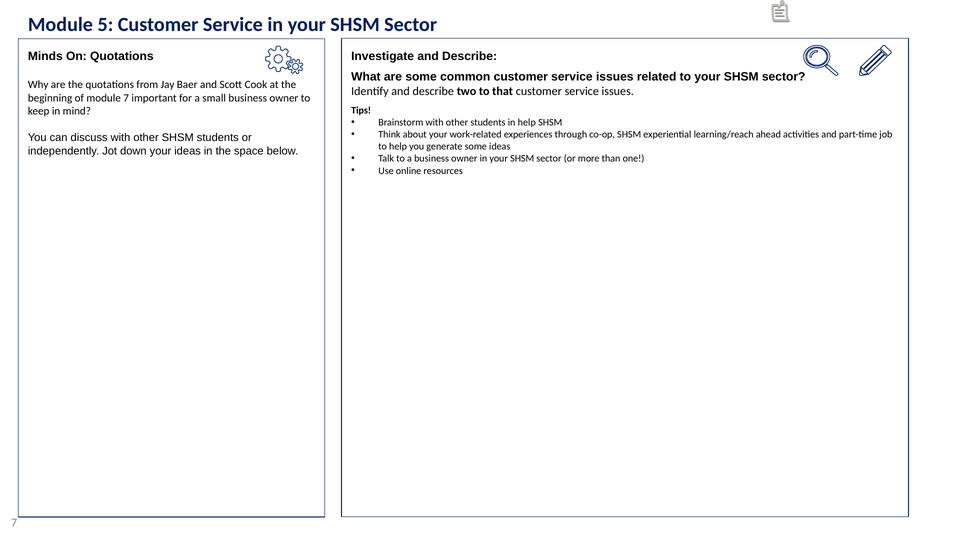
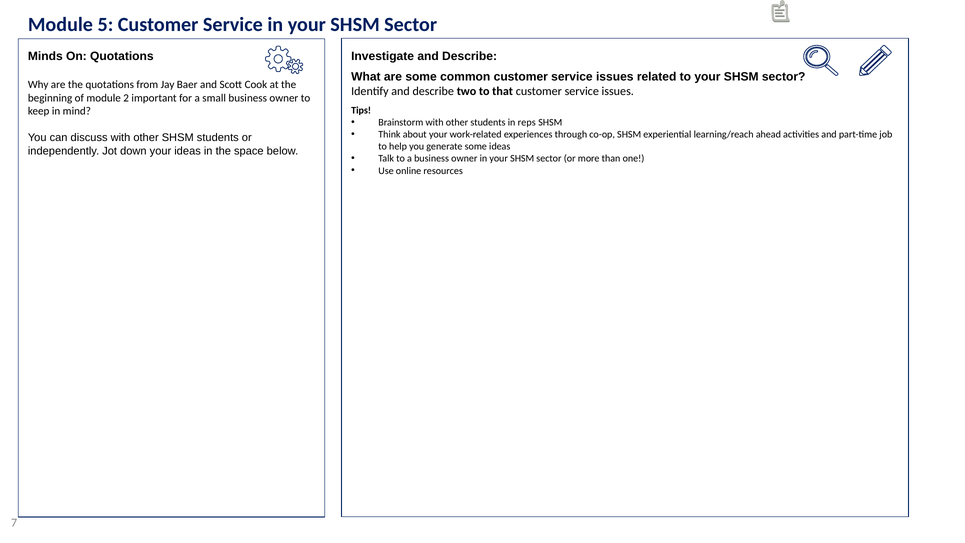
module 7: 7 -> 2
in help: help -> reps
